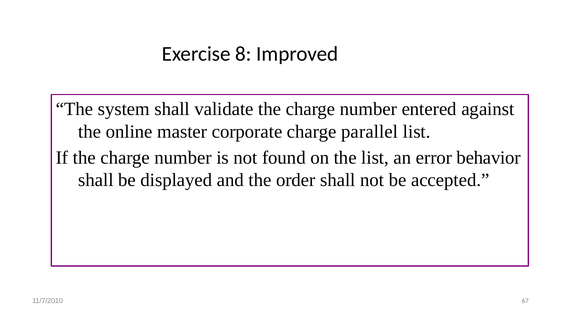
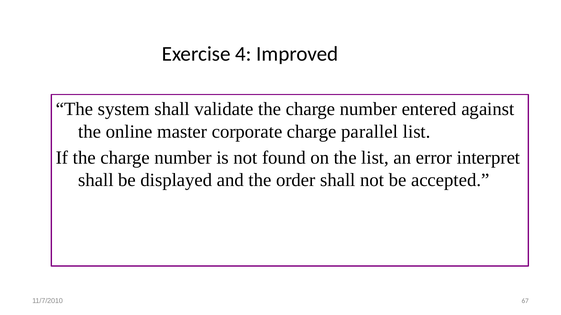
8: 8 -> 4
behavior: behavior -> interpret
